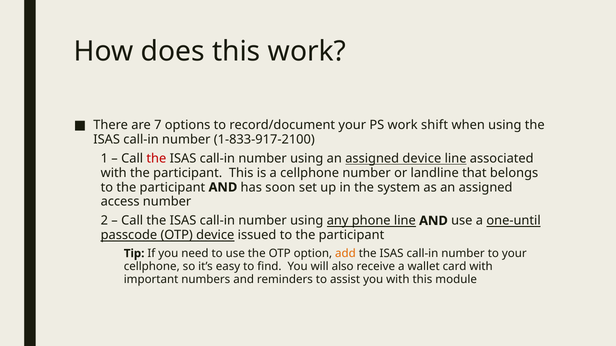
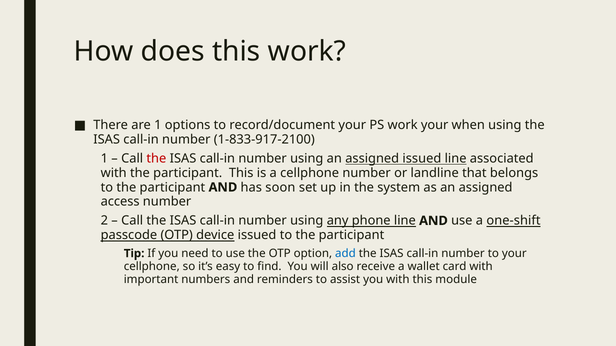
are 7: 7 -> 1
work shift: shift -> your
assigned device: device -> issued
one-until: one-until -> one-shift
add colour: orange -> blue
